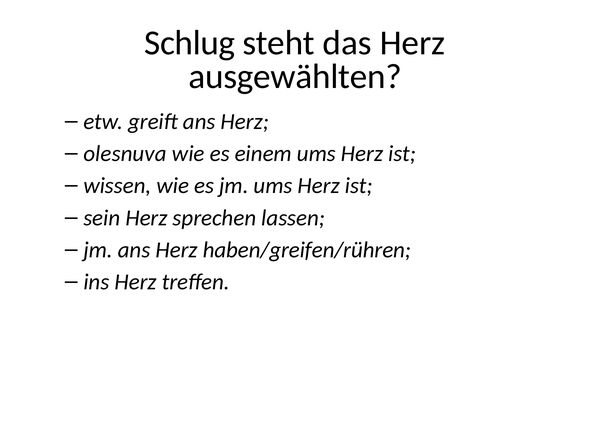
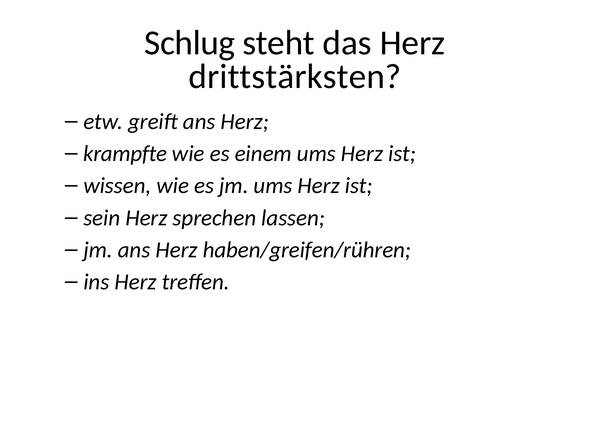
ausgewählten: ausgewählten -> drittstärksten
olesnuva: olesnuva -> krampfte
